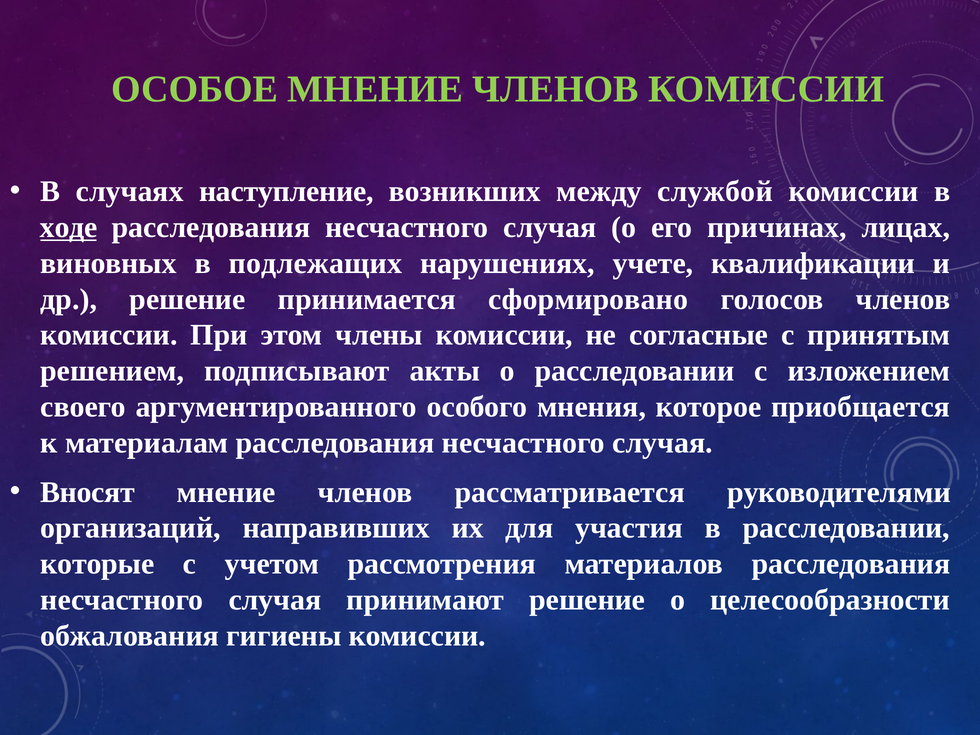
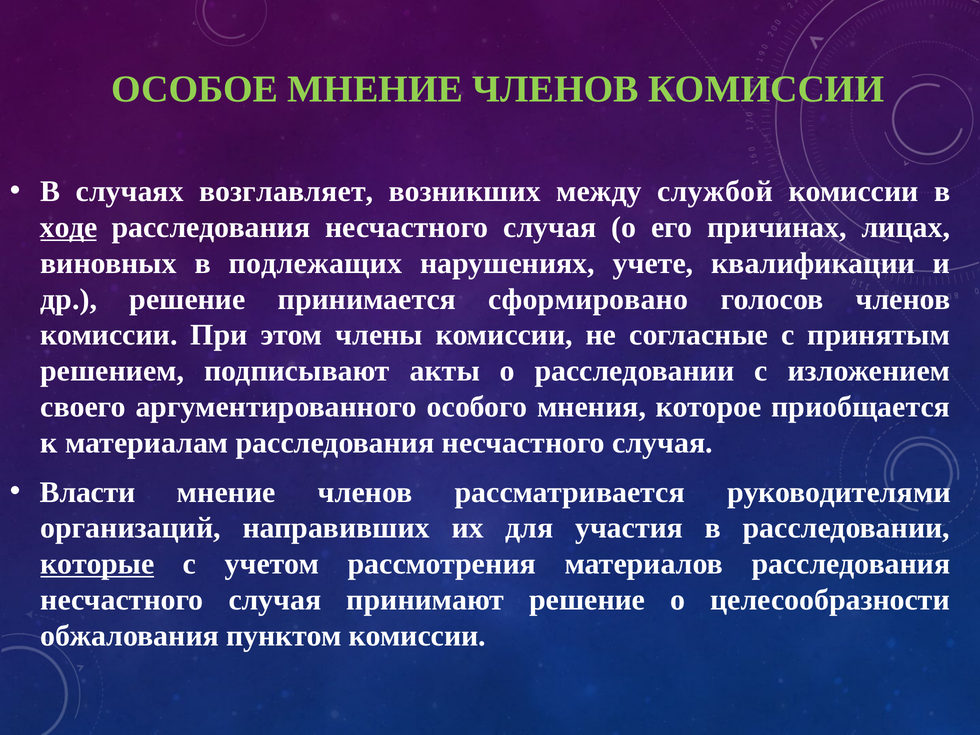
наступление: наступление -> возглавляет
Вносят: Вносят -> Власти
которые underline: none -> present
гигиены: гигиены -> пунктом
